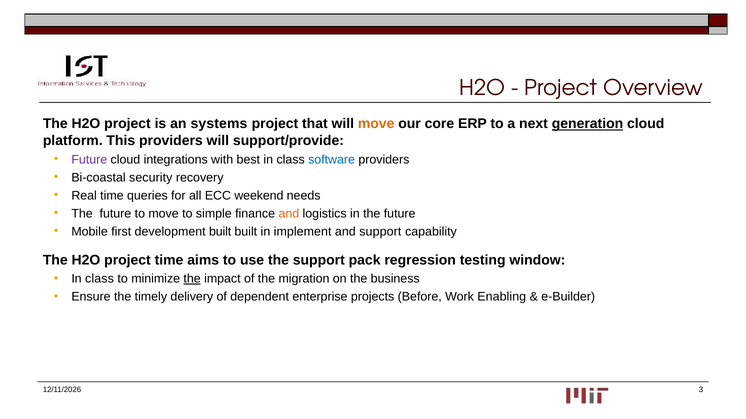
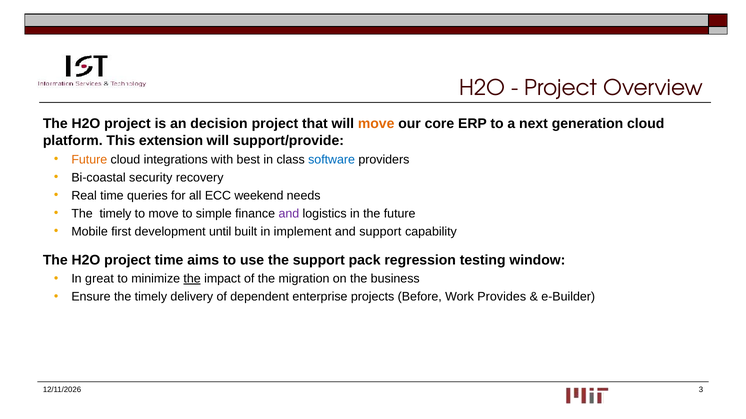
systems: systems -> decision
generation underline: present -> none
This providers: providers -> extension
Future at (89, 160) colour: purple -> orange
future at (115, 214): future -> timely
and at (289, 214) colour: orange -> purple
development built: built -> until
class at (100, 279): class -> great
Enabling: Enabling -> Provides
